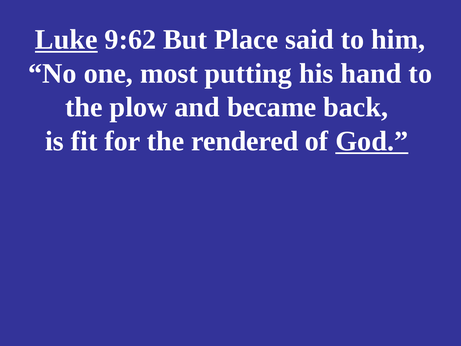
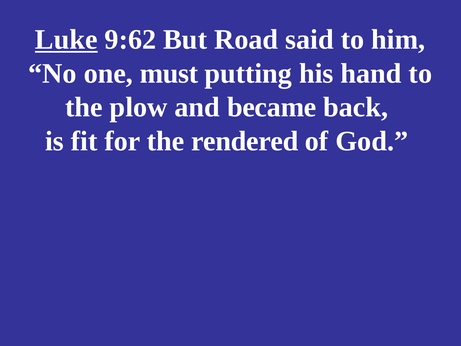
Place: Place -> Road
most: most -> must
God underline: present -> none
